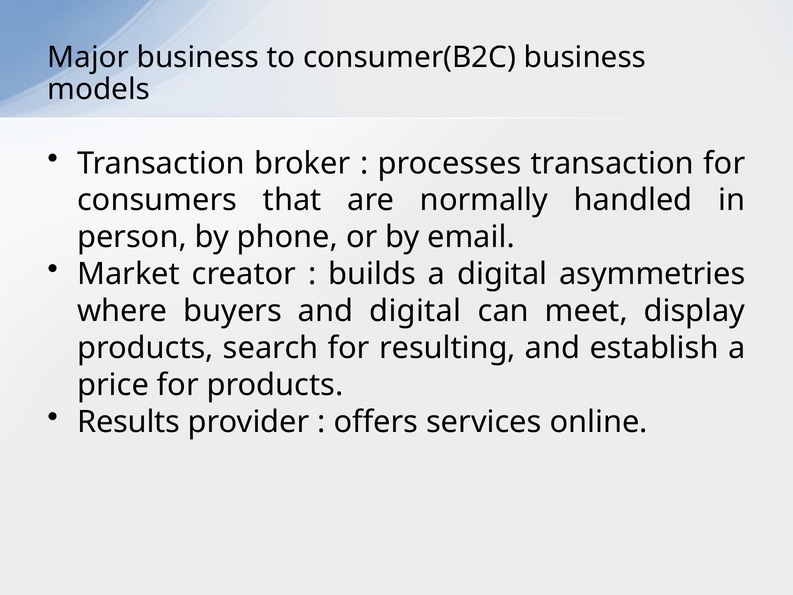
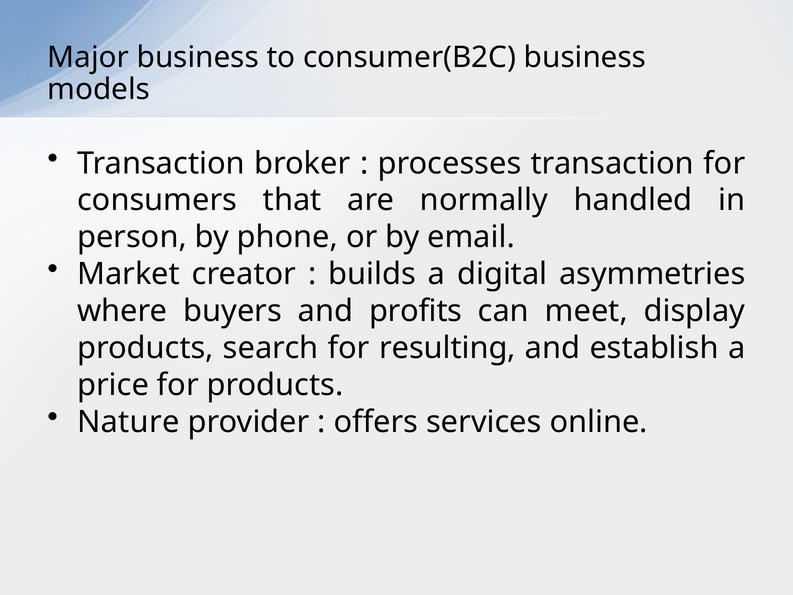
and digital: digital -> profits
Results: Results -> Nature
